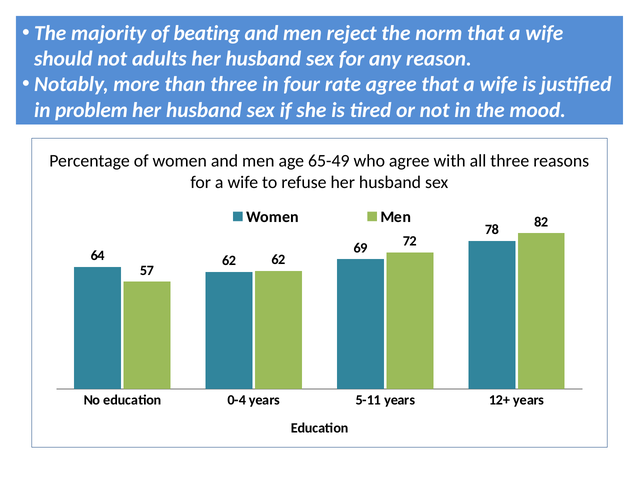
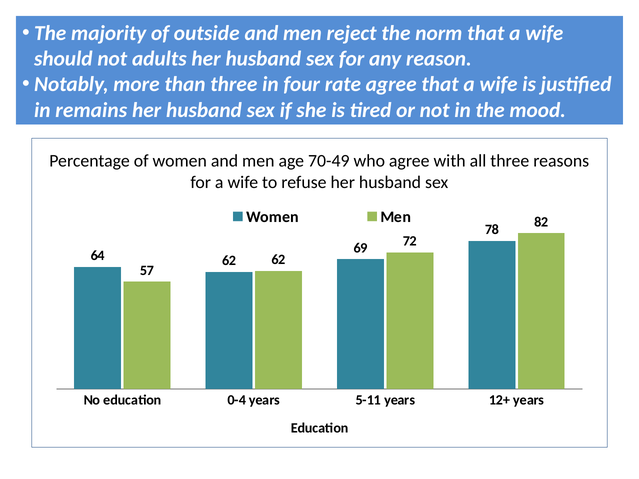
beating: beating -> outside
problem: problem -> remains
65-49: 65-49 -> 70-49
